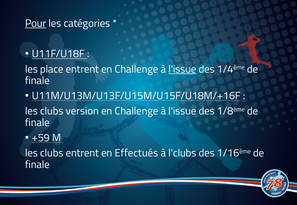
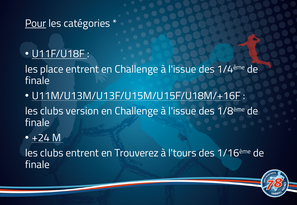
l'issue at (182, 69) underline: present -> none
+59: +59 -> +24
Effectués: Effectués -> Trouverez
l'clubs: l'clubs -> l'tours
